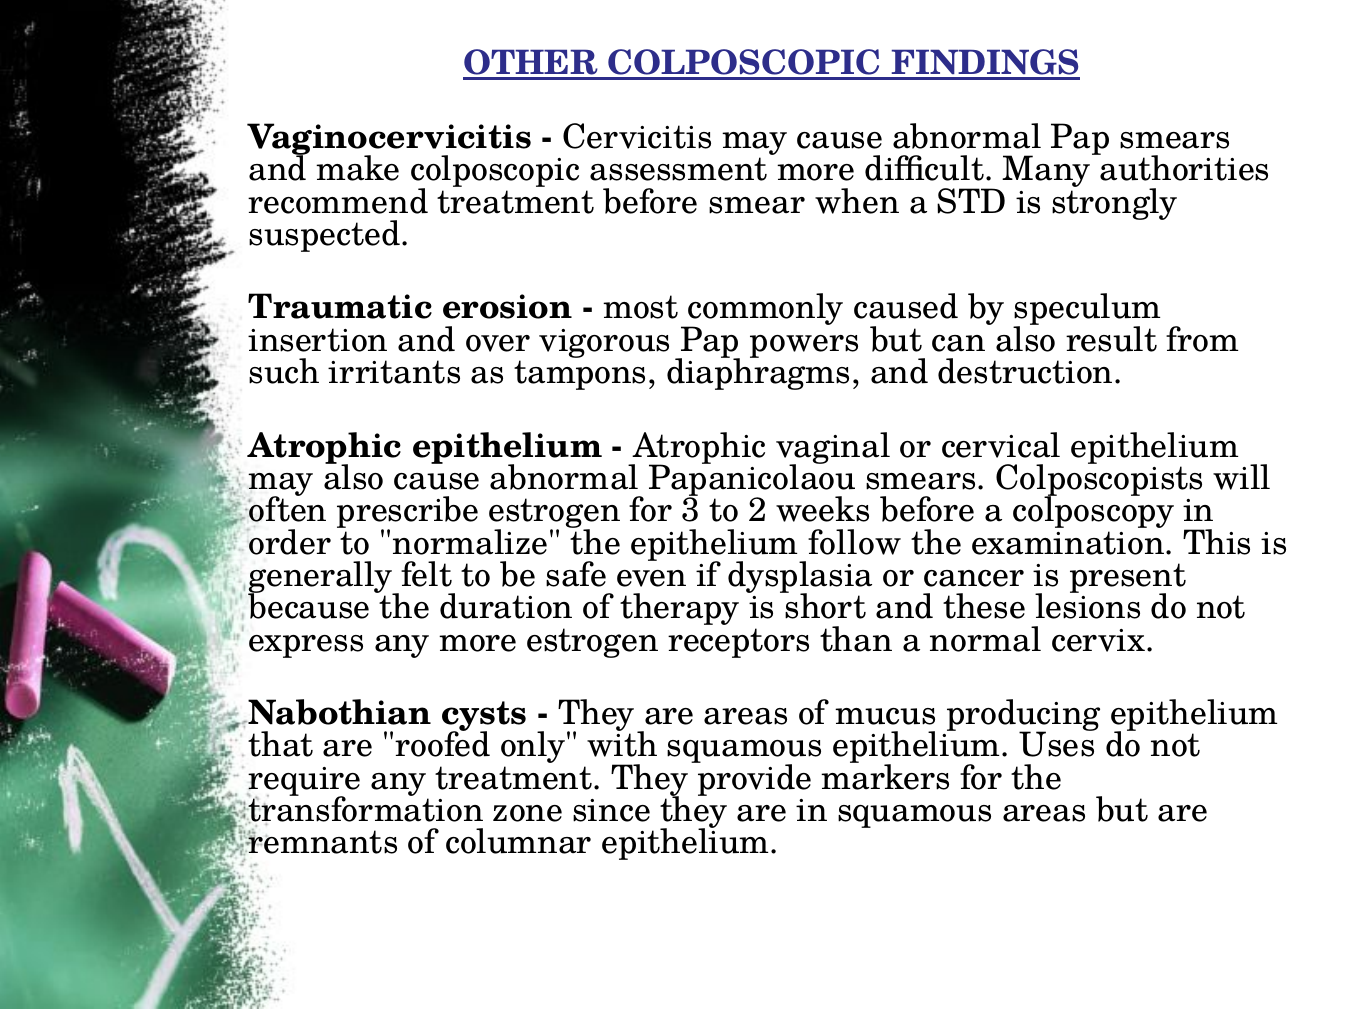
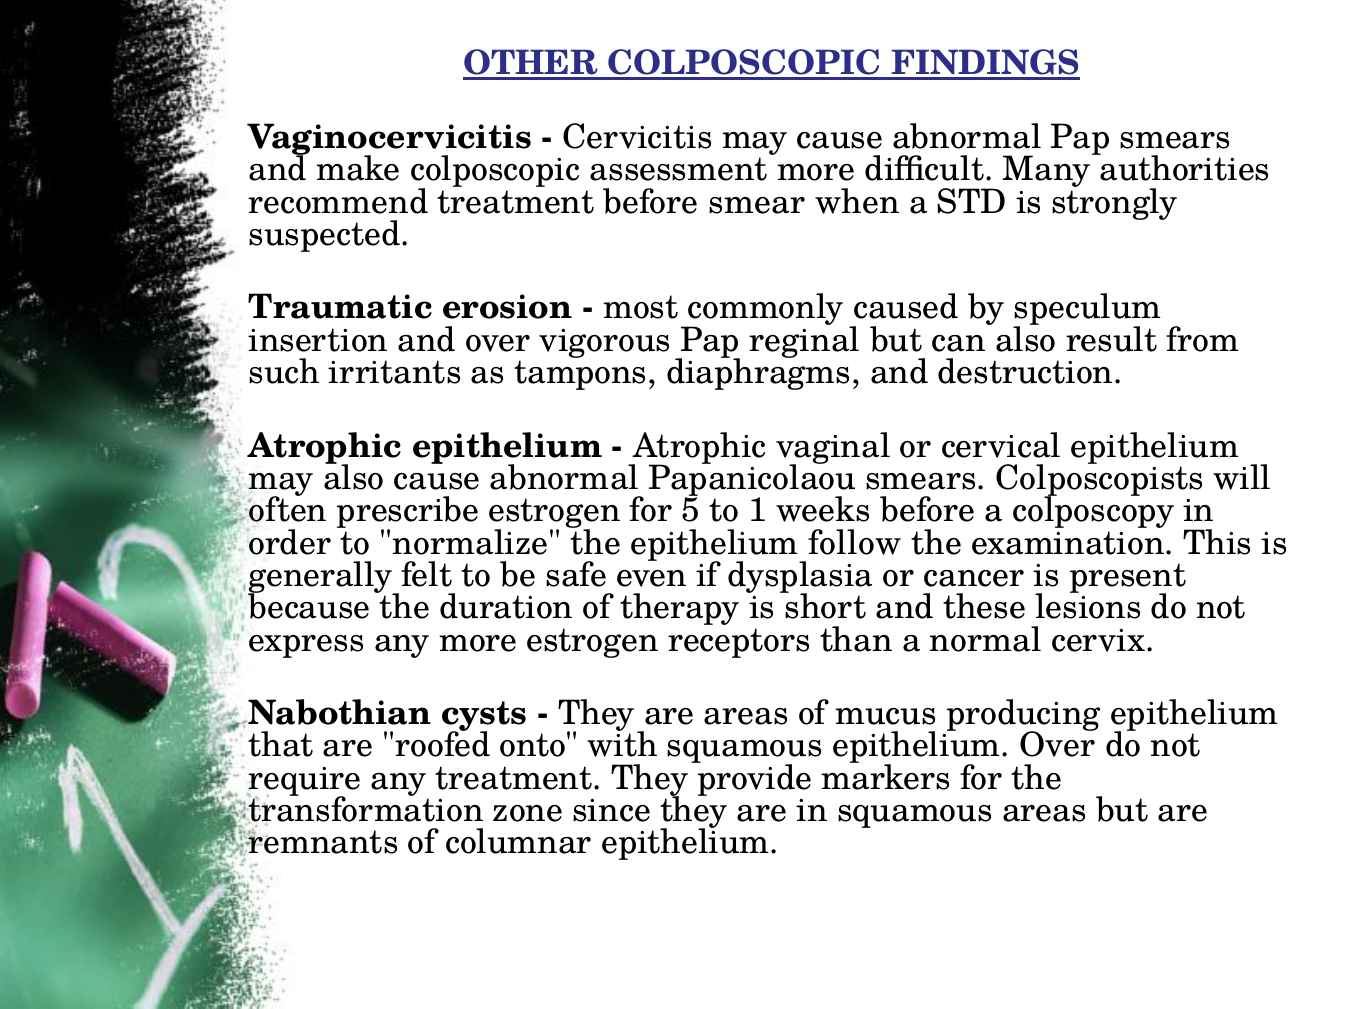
powers: powers -> reginal
3: 3 -> 5
2: 2 -> 1
only: only -> onto
epithelium Uses: Uses -> Over
